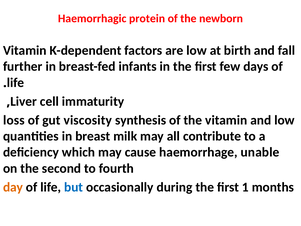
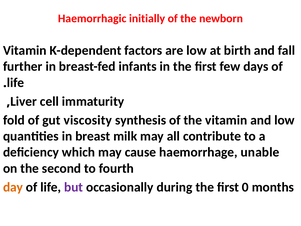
protein: protein -> initially
loss: loss -> fold
but colour: blue -> purple
1: 1 -> 0
